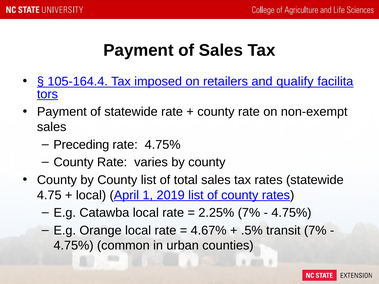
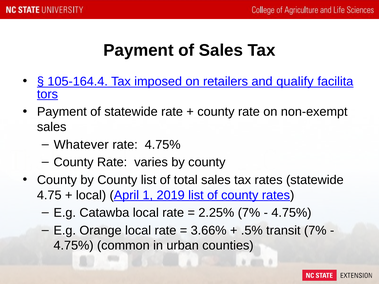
Preceding: Preceding -> Whatever
4.67%: 4.67% -> 3.66%
